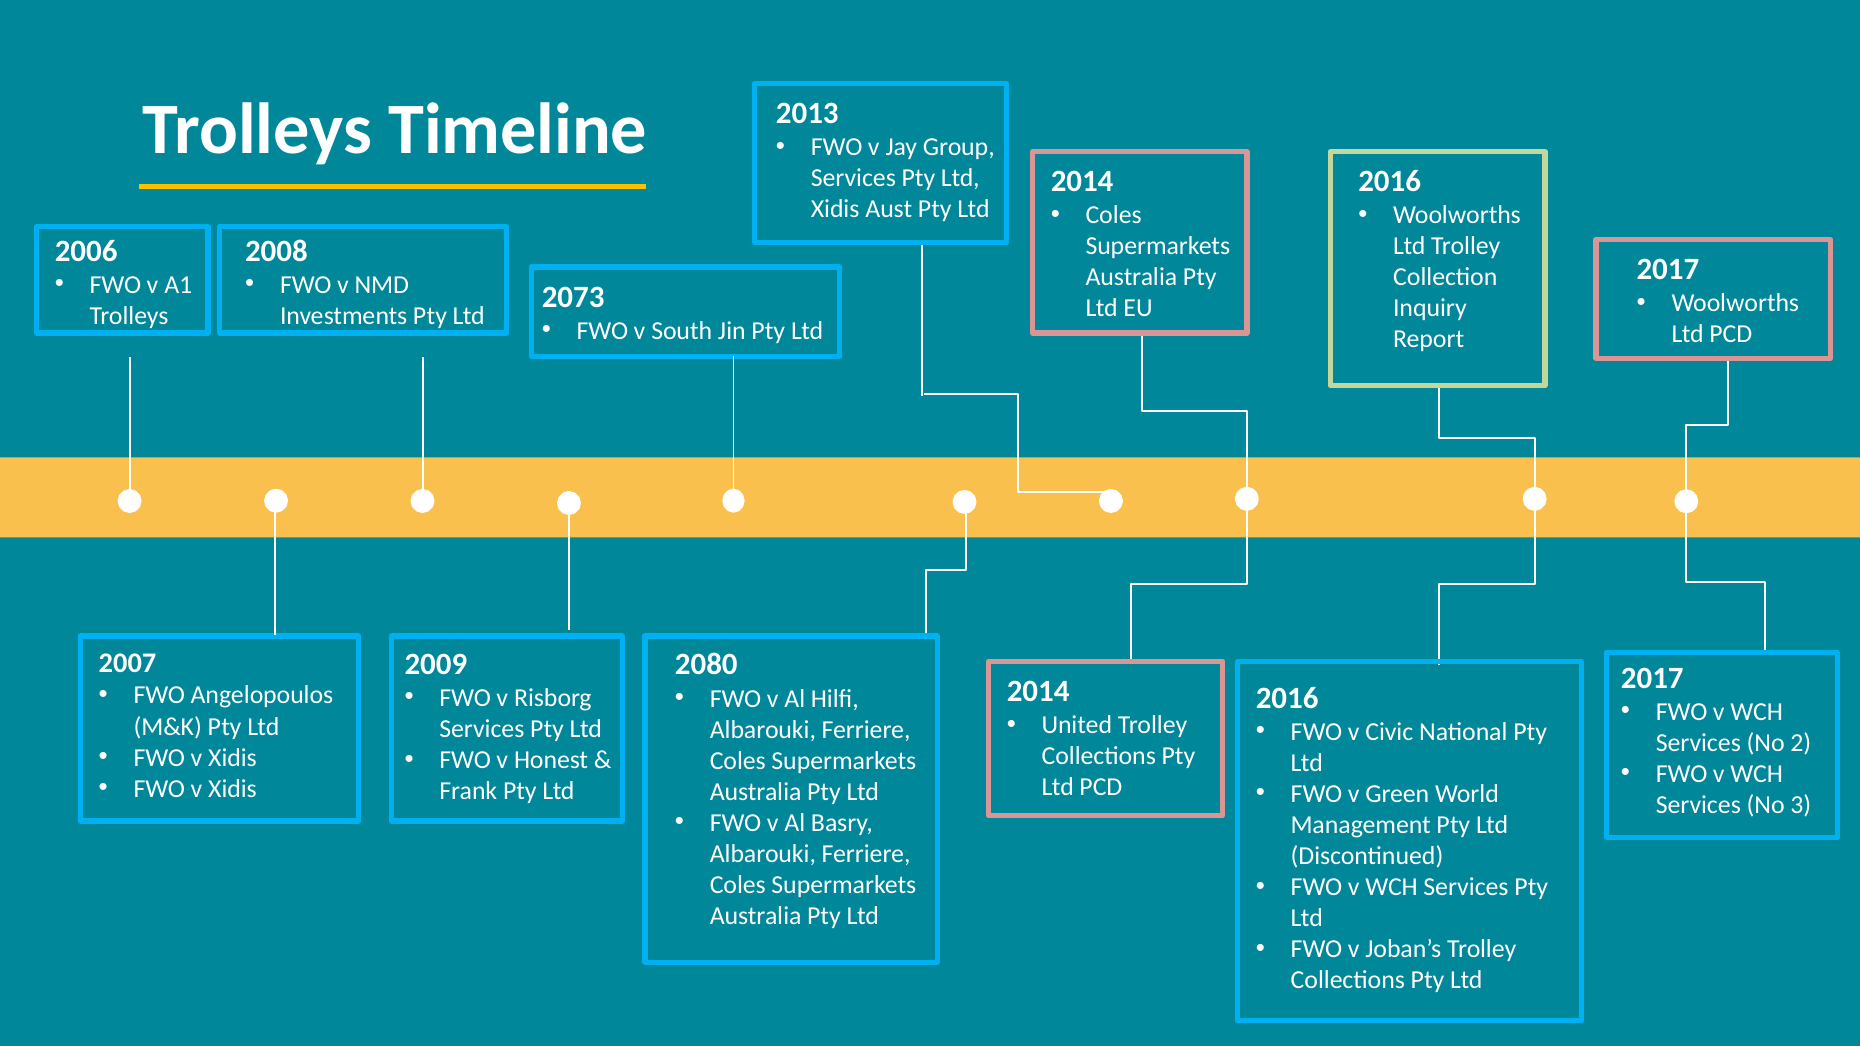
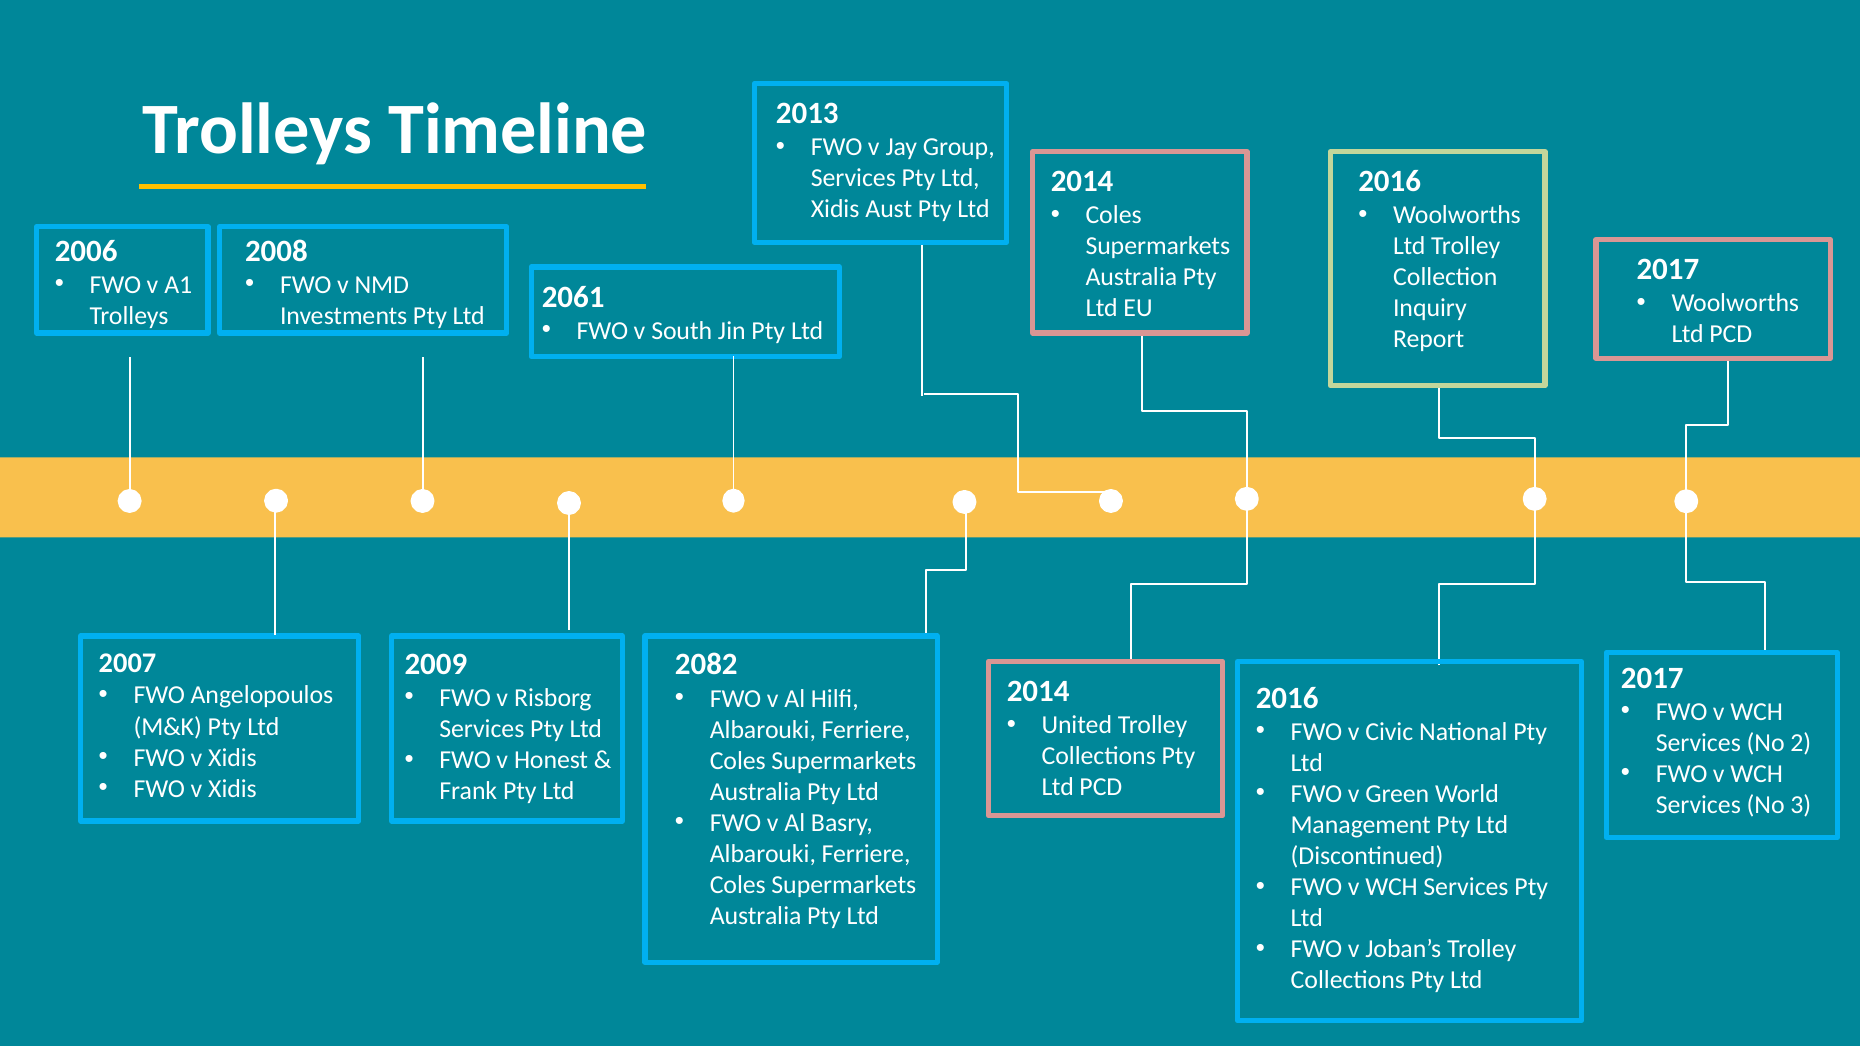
2073: 2073 -> 2061
2080: 2080 -> 2082
